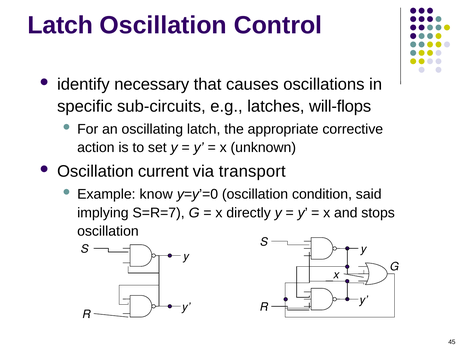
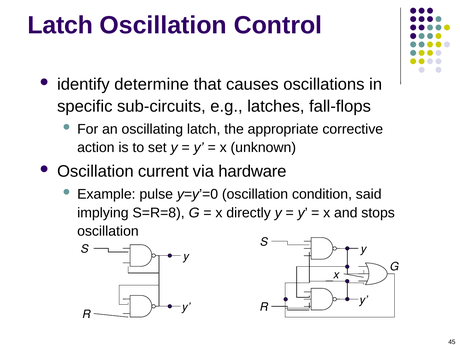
necessary: necessary -> determine
will-flops: will-flops -> fall-flops
transport: transport -> hardware
know: know -> pulse
S=R=7: S=R=7 -> S=R=8
